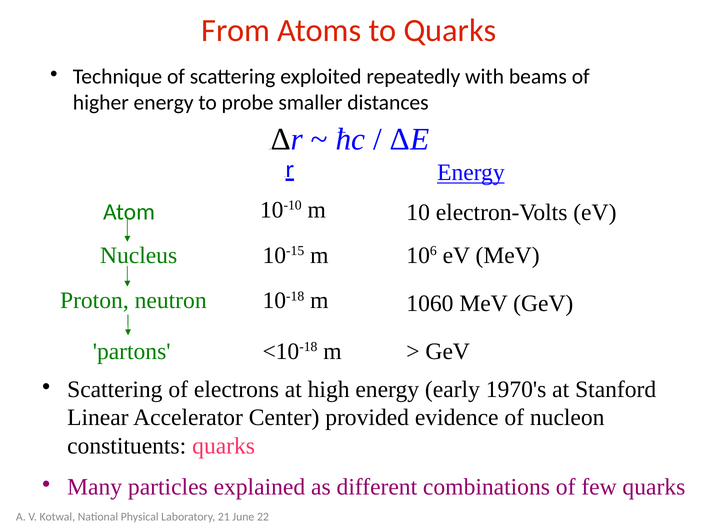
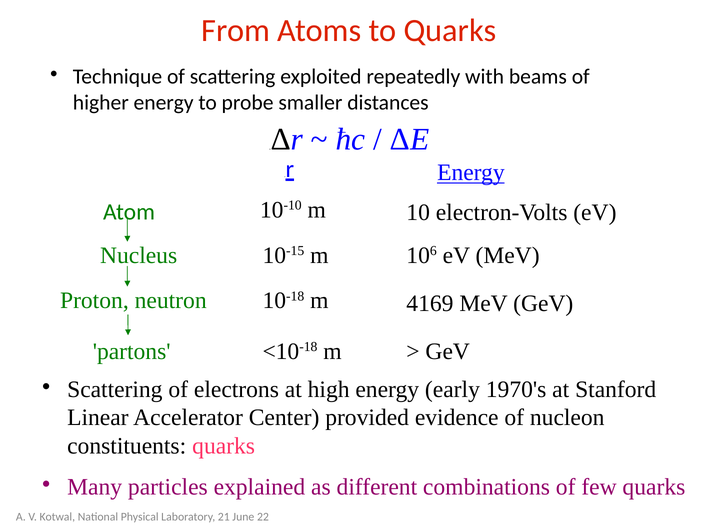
1060: 1060 -> 4169
